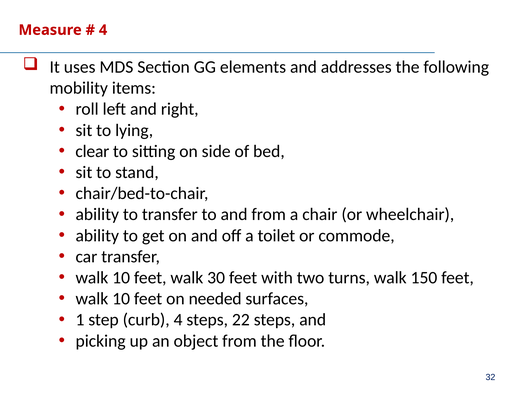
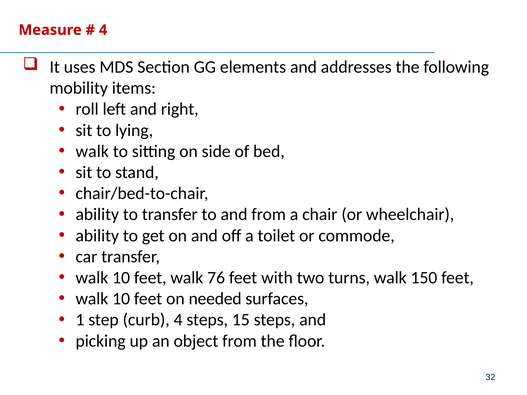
clear at (92, 151): clear -> walk
30: 30 -> 76
22: 22 -> 15
